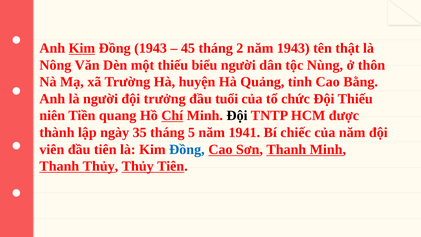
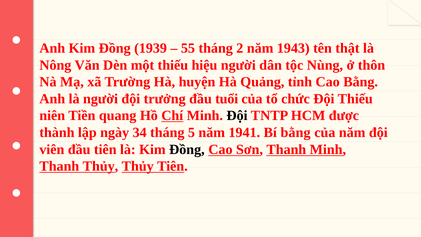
Kim at (82, 48) underline: present -> none
Đồng 1943: 1943 -> 1939
45: 45 -> 55
biểu: biểu -> hiệu
35: 35 -> 34
Bí chiếc: chiếc -> bằng
Đồng at (187, 149) colour: blue -> black
